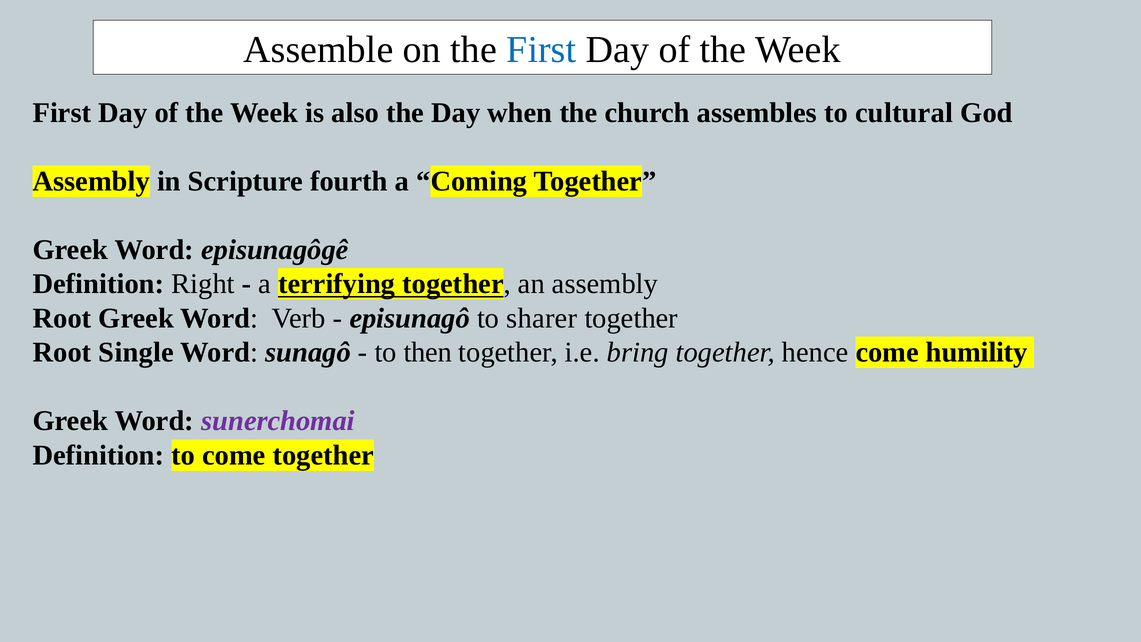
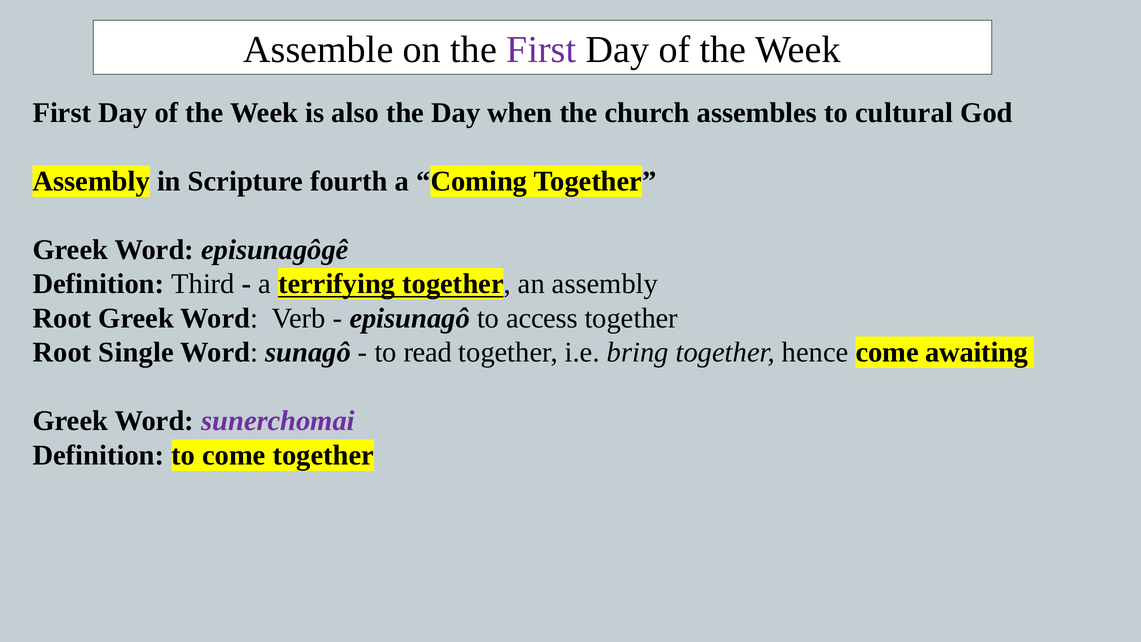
First at (541, 50) colour: blue -> purple
Right: Right -> Third
sharer: sharer -> access
then: then -> read
humility: humility -> awaiting
